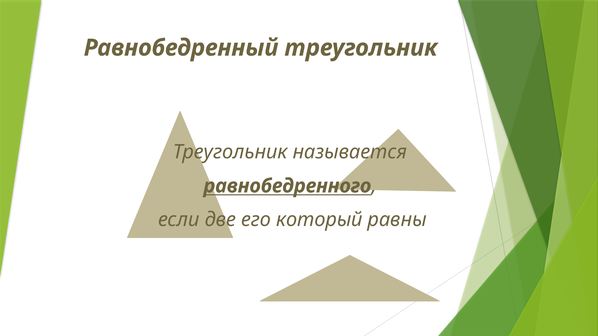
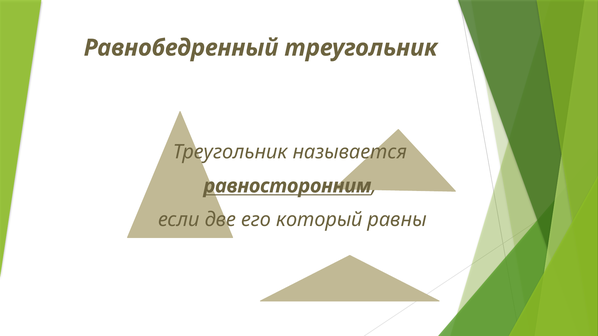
равнобедренного: равнобедренного -> равносторонним
